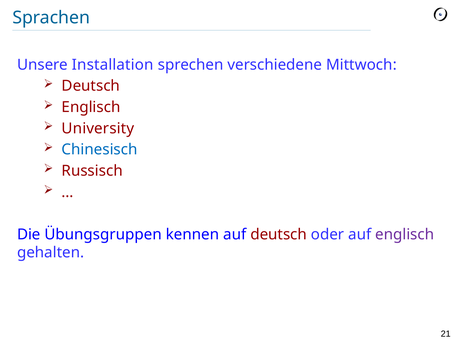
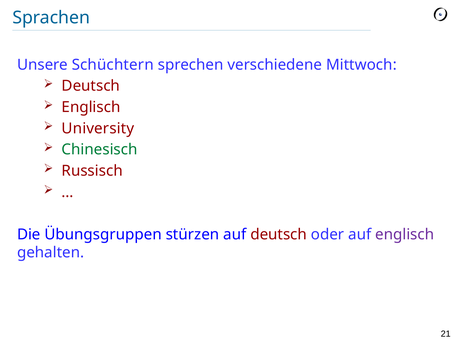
Installation: Installation -> Schüchtern
Chinesisch colour: blue -> green
kennen: kennen -> stürzen
